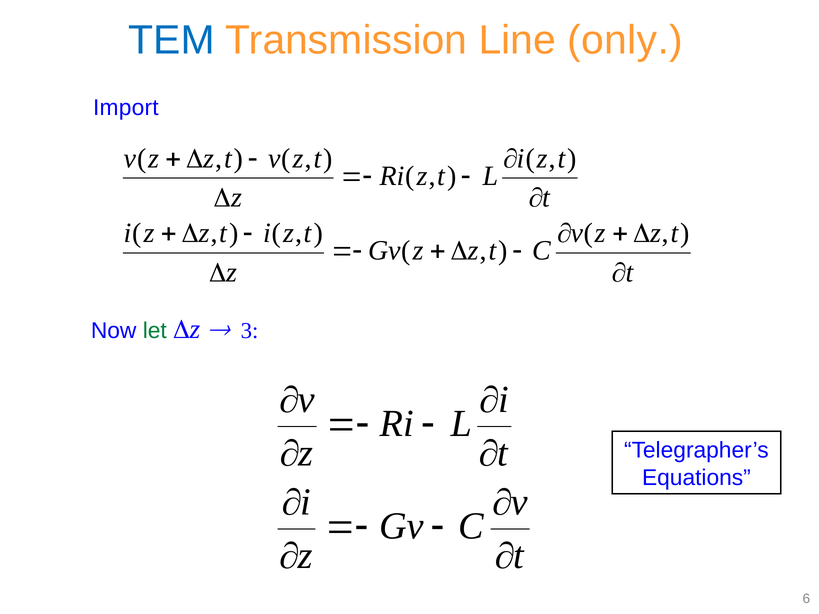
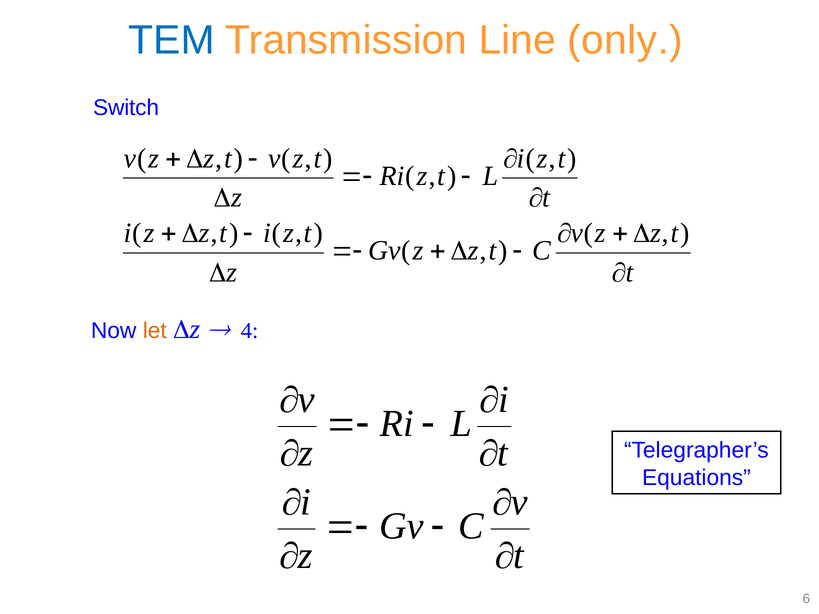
Import: Import -> Switch
let colour: green -> orange
3: 3 -> 4
